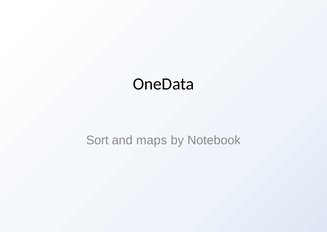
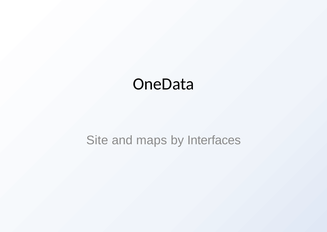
Sort: Sort -> Site
Notebook: Notebook -> Interfaces
